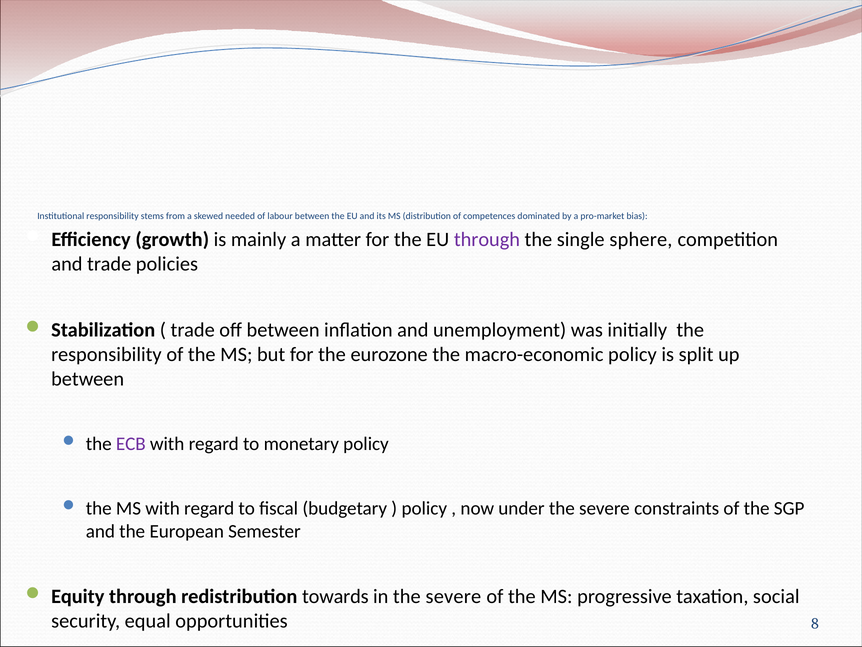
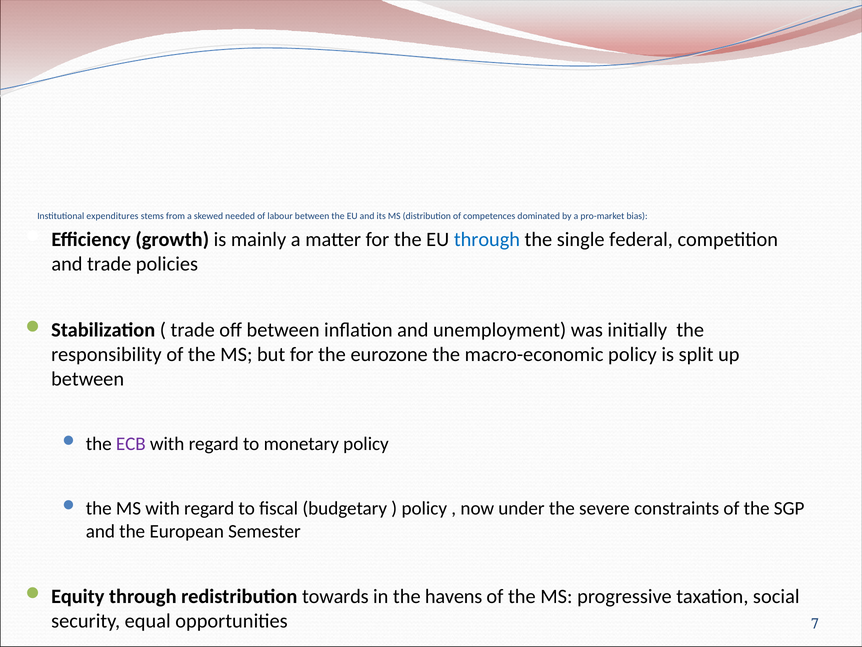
Institutional responsibility: responsibility -> expenditures
through at (487, 239) colour: purple -> blue
sphere: sphere -> federal
in the severe: severe -> havens
8: 8 -> 7
